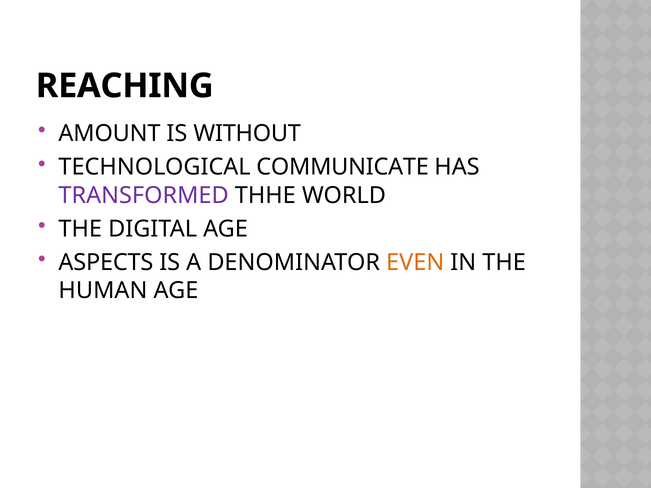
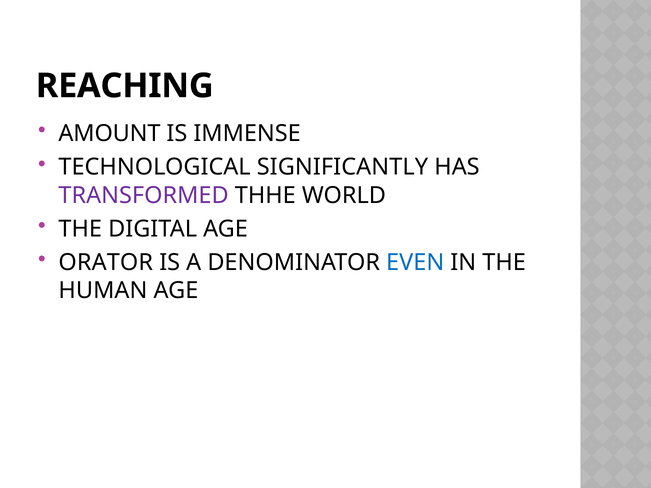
WITHOUT: WITHOUT -> IMMENSE
COMMUNICATE: COMMUNICATE -> SIGNIFICANTLY
ASPECTS: ASPECTS -> ORATOR
EVEN colour: orange -> blue
